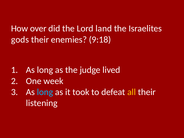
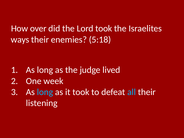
Lord land: land -> took
gods: gods -> ways
9:18: 9:18 -> 5:18
all colour: yellow -> light blue
